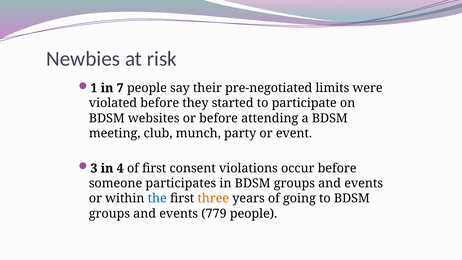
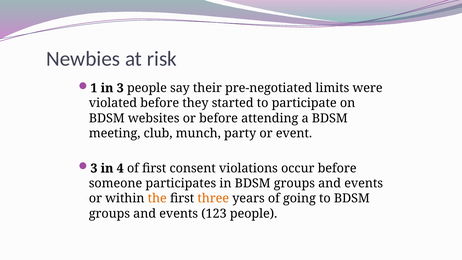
in 7: 7 -> 3
the colour: blue -> orange
779: 779 -> 123
